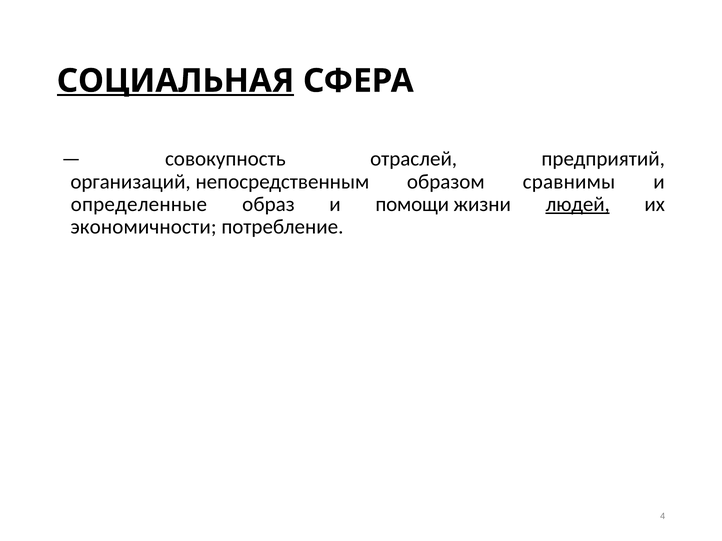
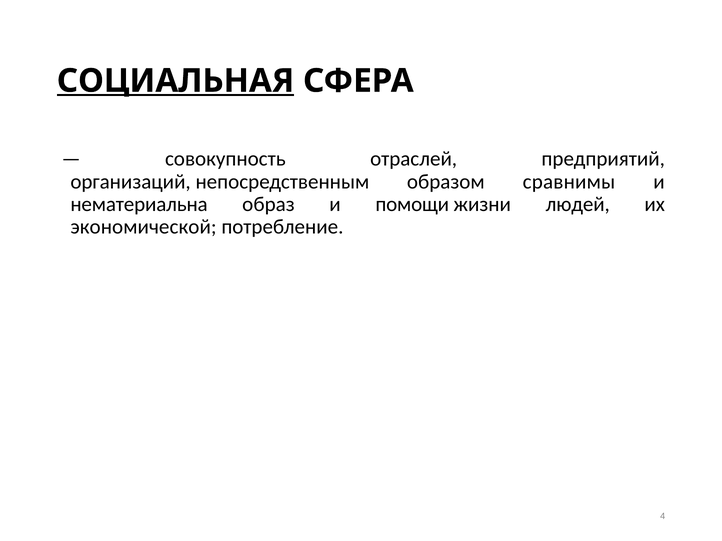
определенные: определенные -> нематериальна
людей underline: present -> none
экономичности: экономичности -> экономической
